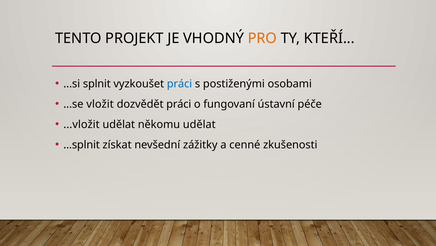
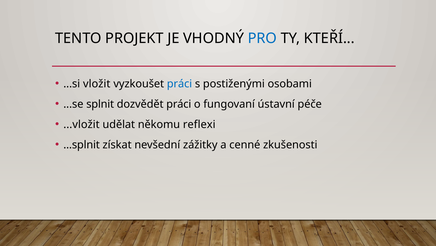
PRO colour: orange -> blue
splnit: splnit -> vložit
vložit: vložit -> splnit
někomu udělat: udělat -> reflexi
